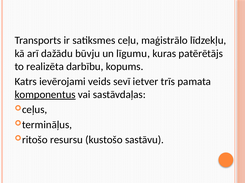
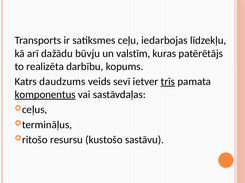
maģistrālo: maģistrālo -> iedarbojas
līgumu: līgumu -> valstīm
ievērojami: ievērojami -> daudzums
trīs underline: none -> present
